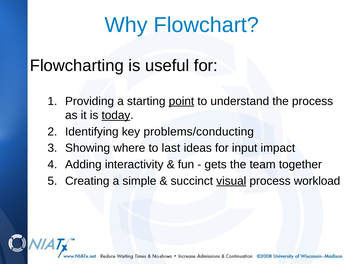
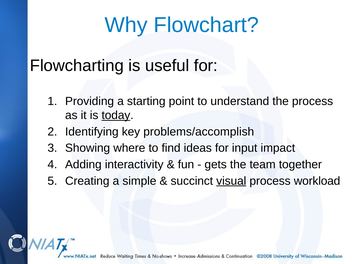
point underline: present -> none
problems/conducting: problems/conducting -> problems/accomplish
last: last -> find
